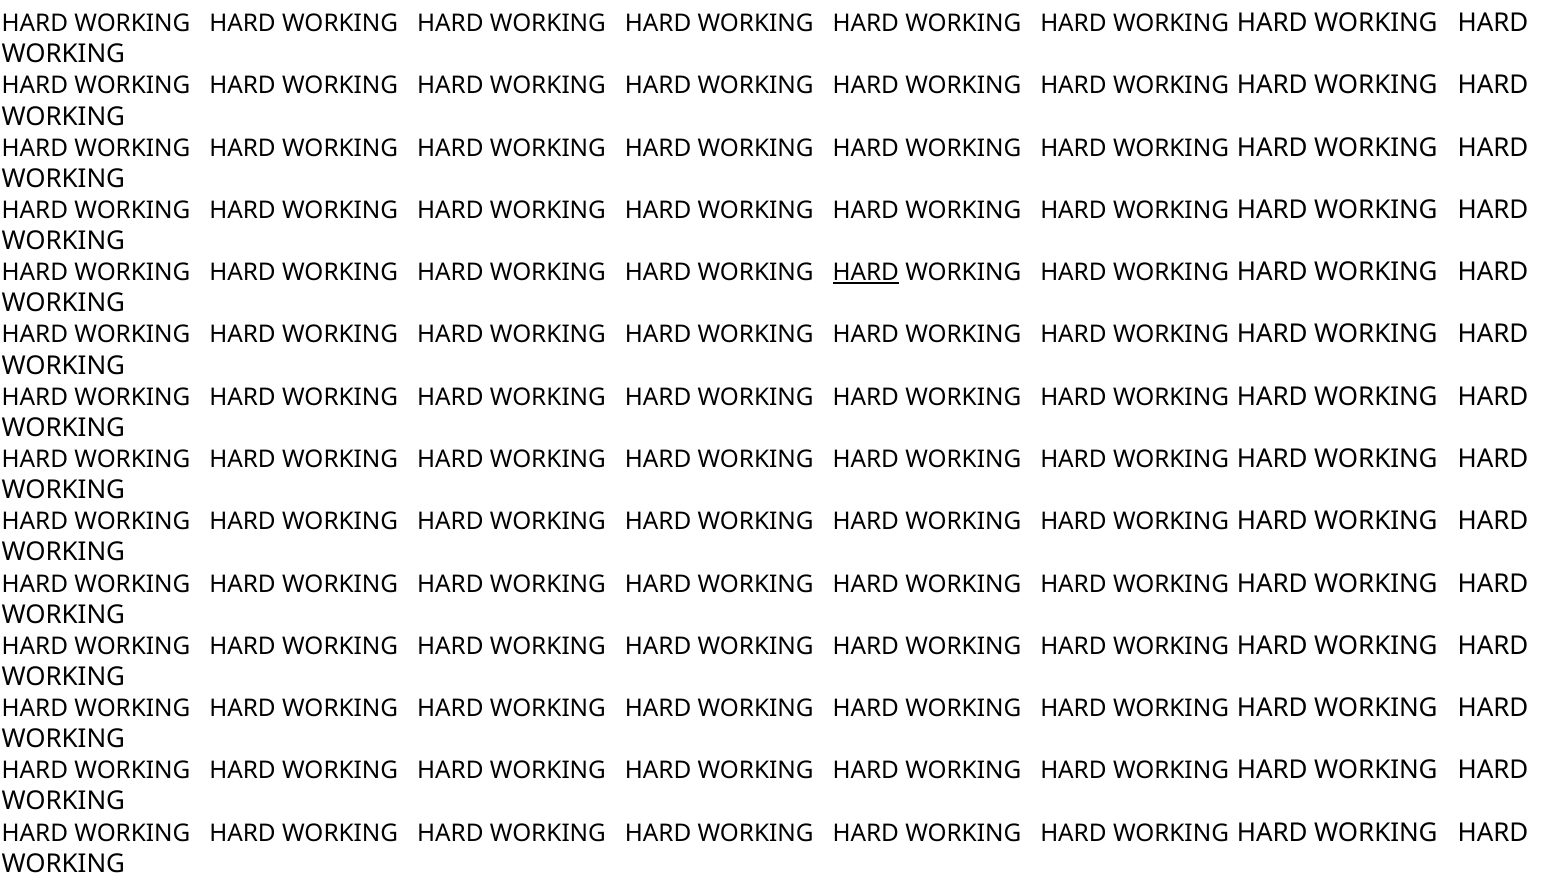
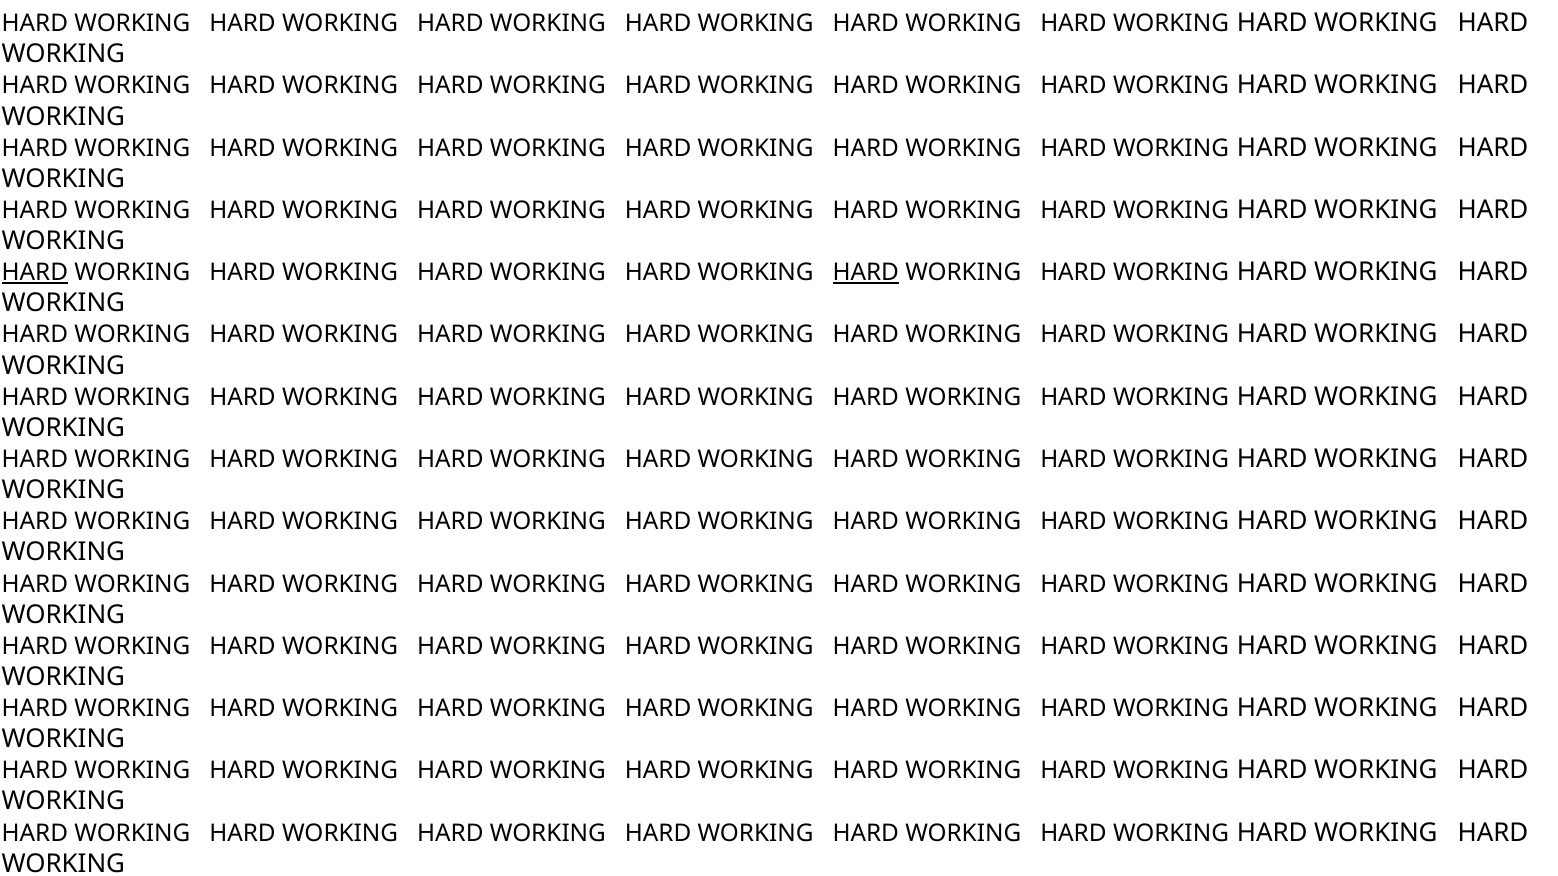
HARD at (35, 273) underline: none -> present
